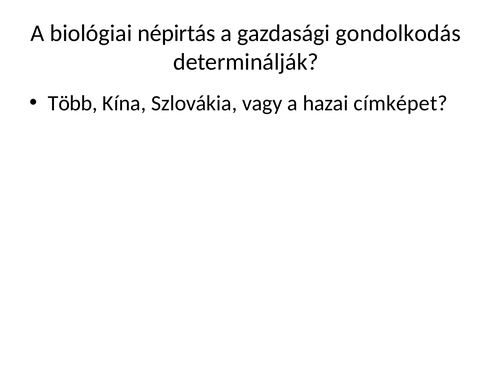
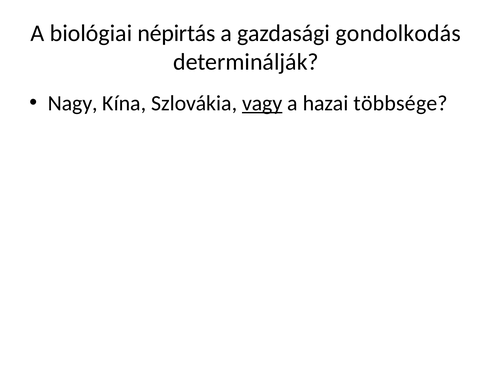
Több: Több -> Nagy
vagy underline: none -> present
címképet: címképet -> többsége
